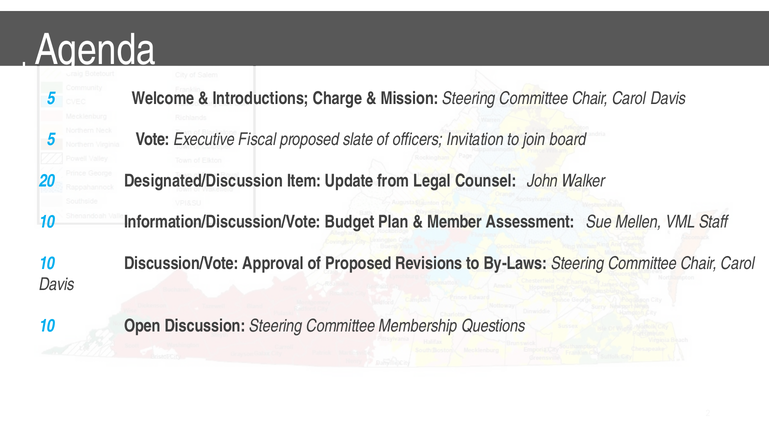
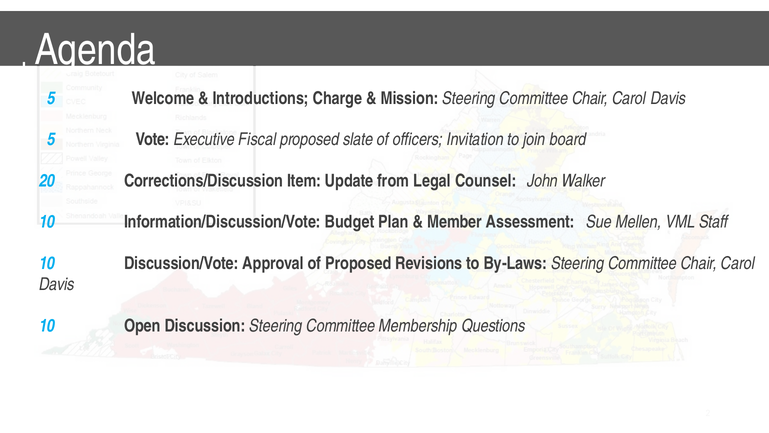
Designated/Discussion: Designated/Discussion -> Corrections/Discussion
